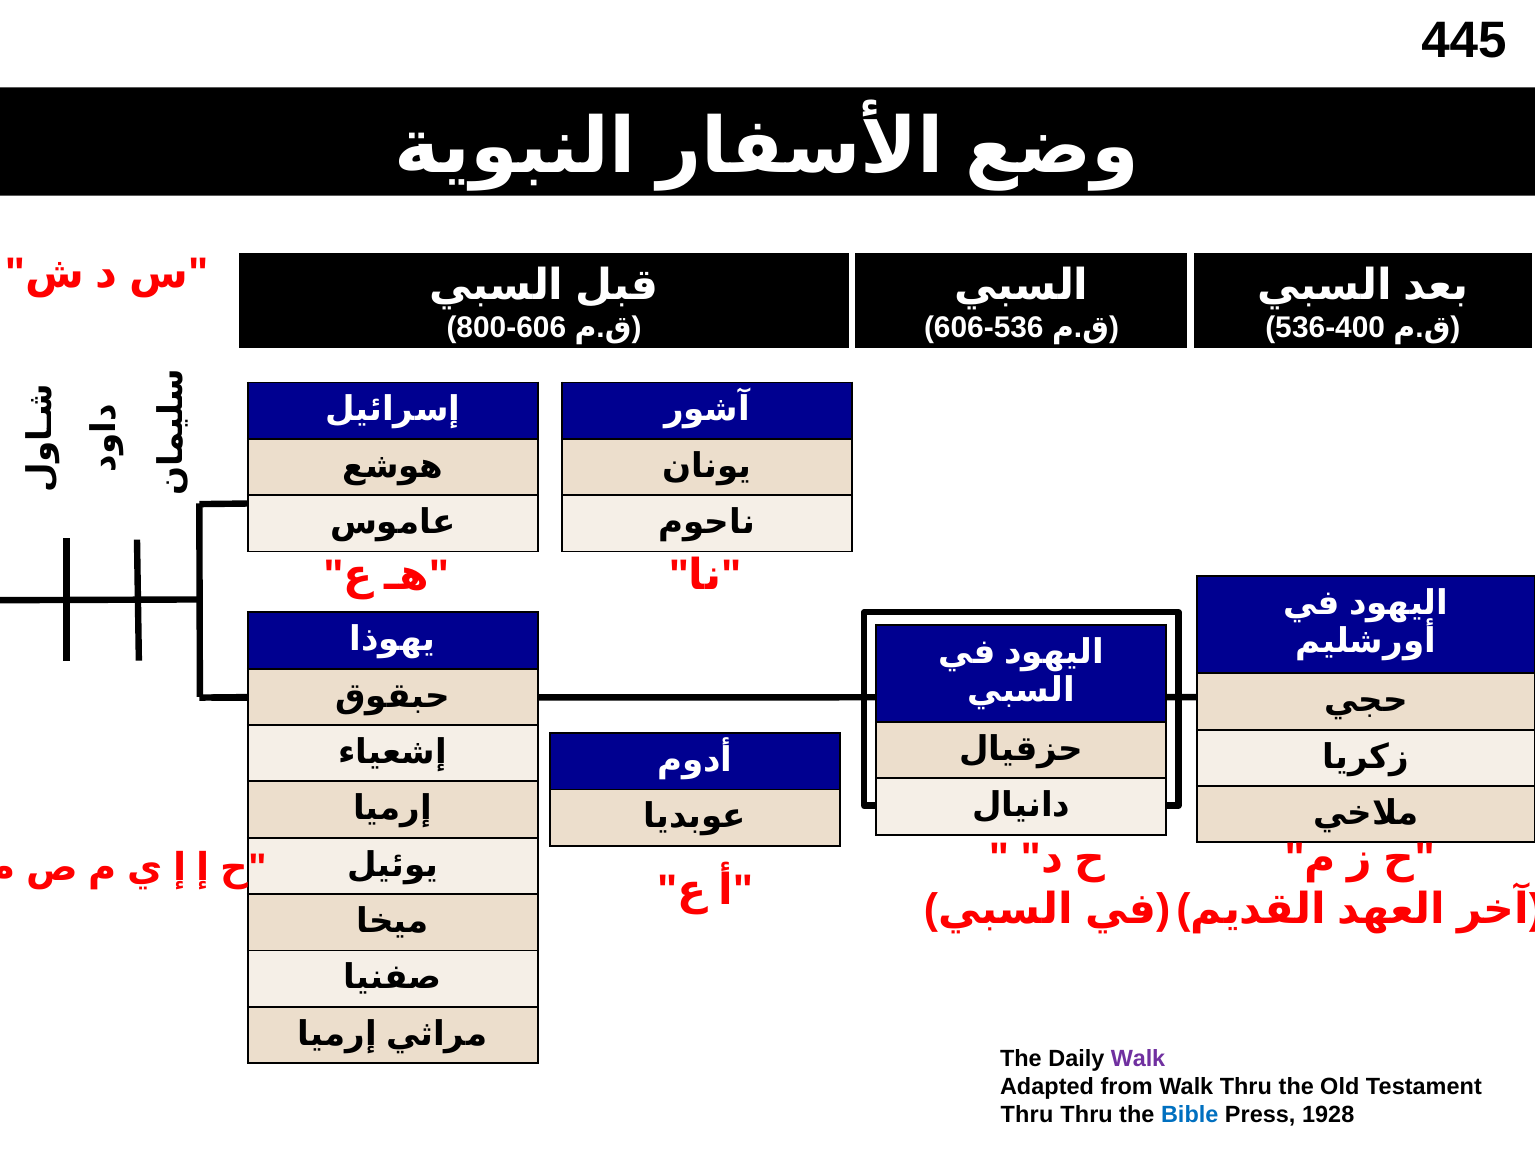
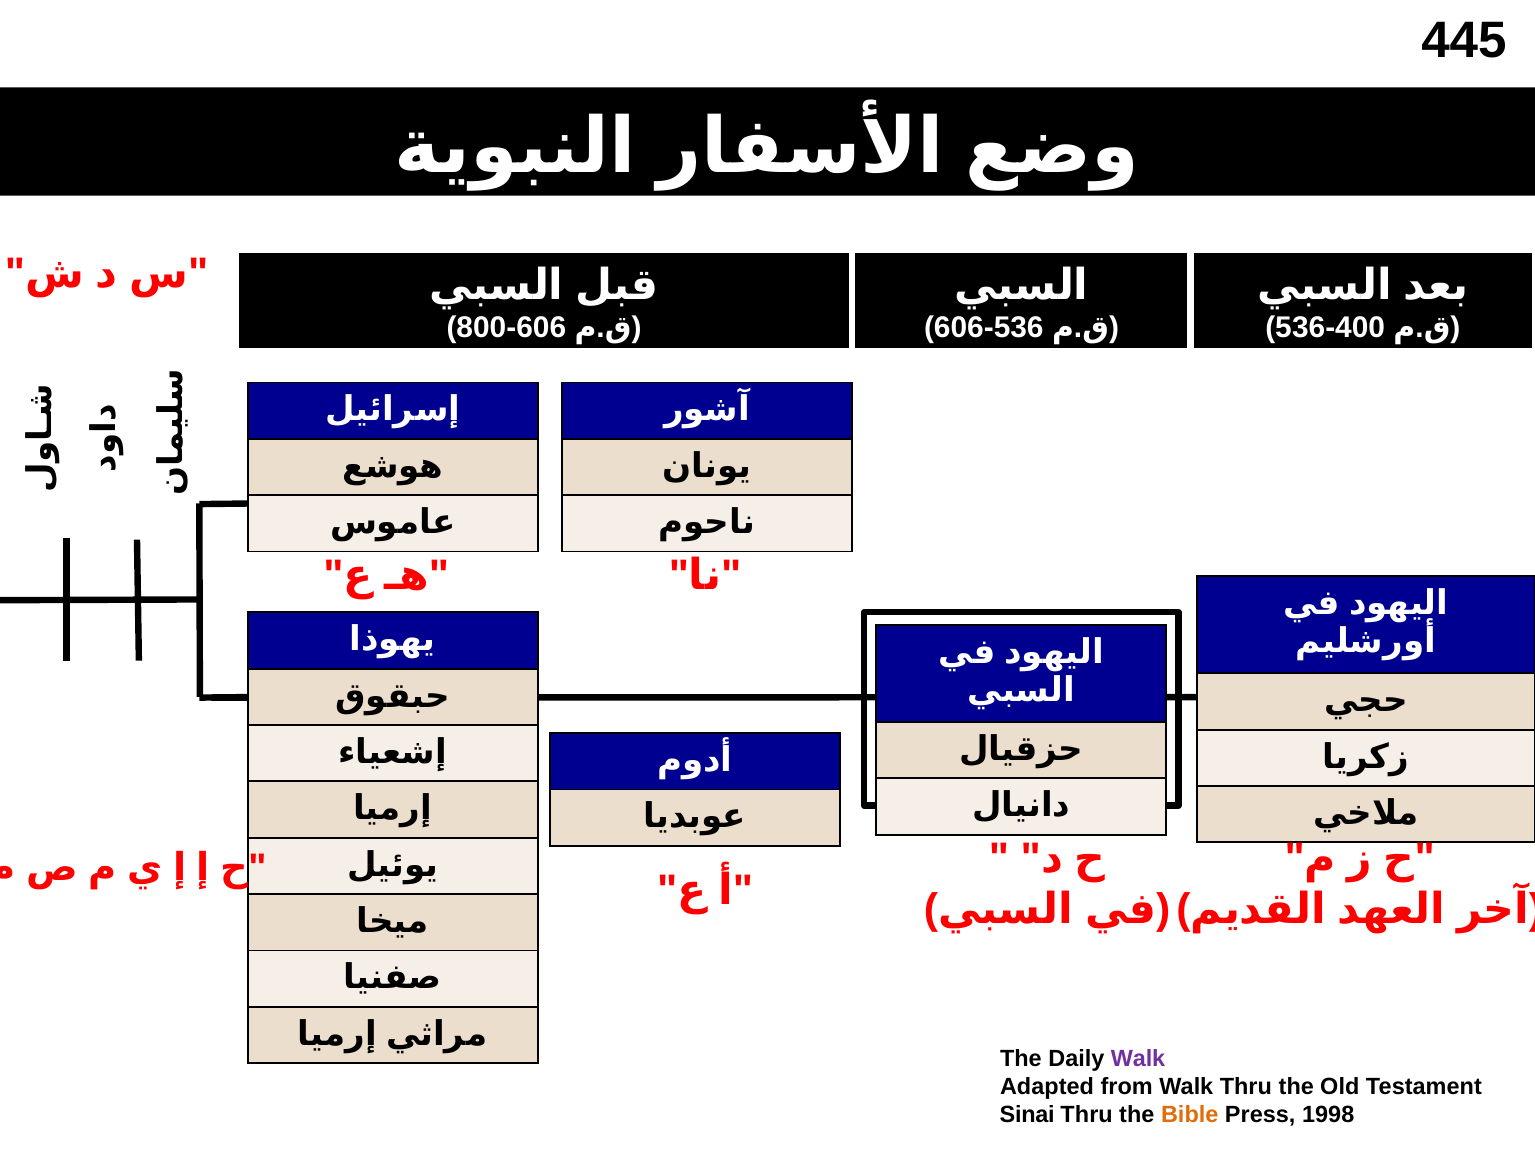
Thru at (1027, 1115): Thru -> Sinai
Bible colour: blue -> orange
1928: 1928 -> 1998
